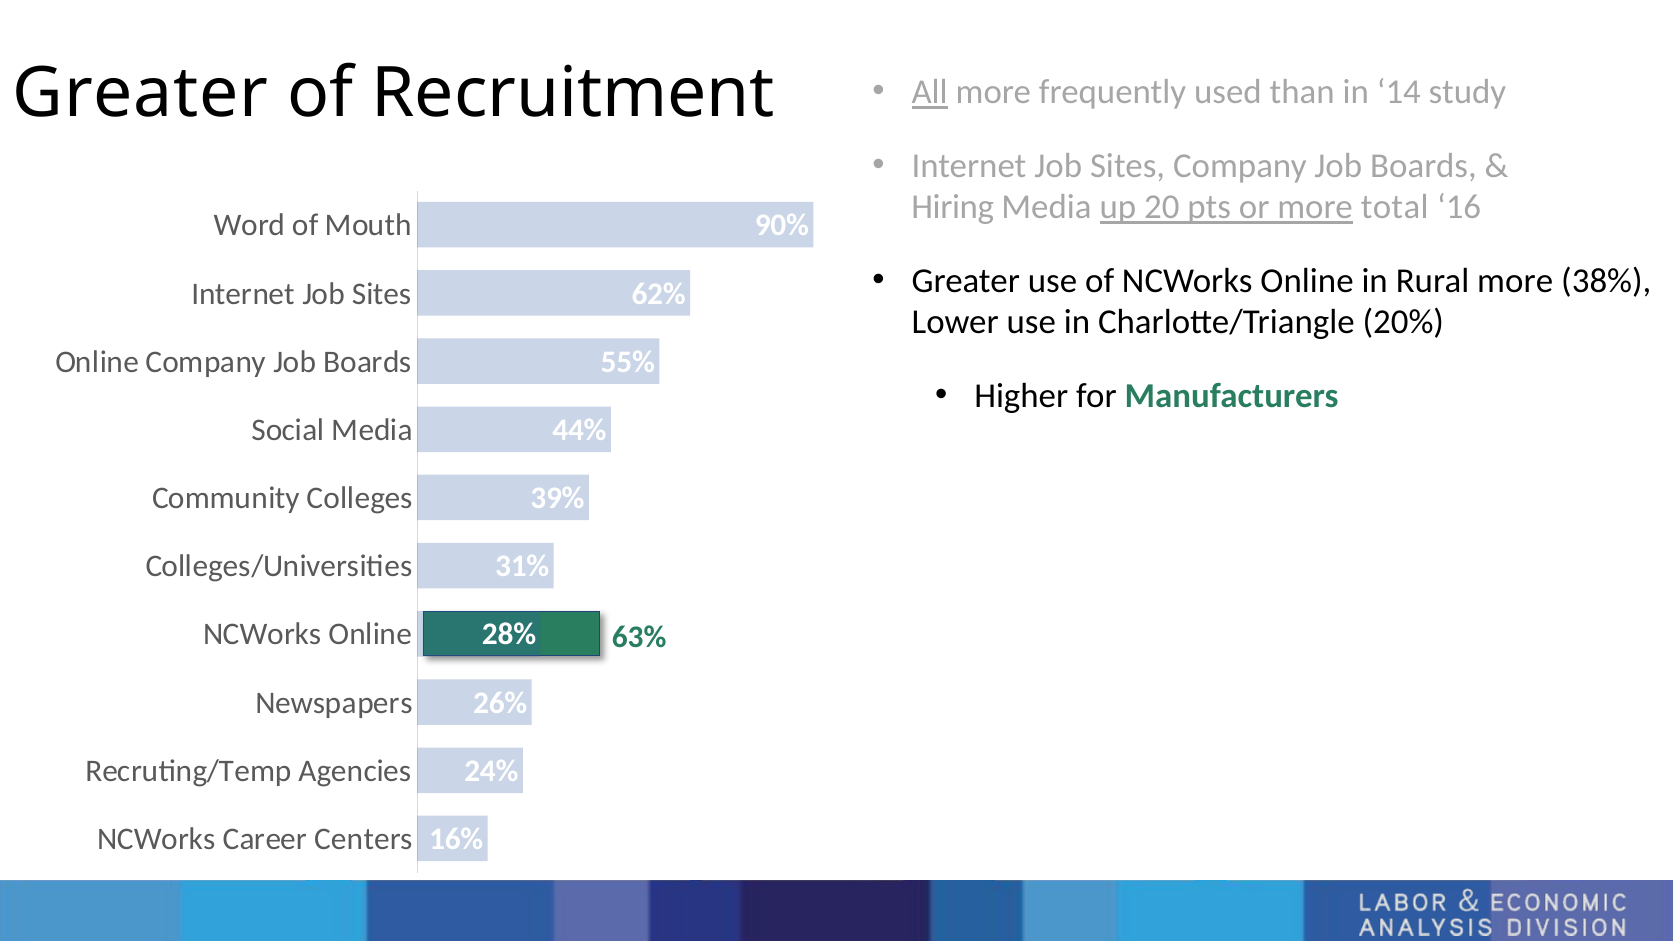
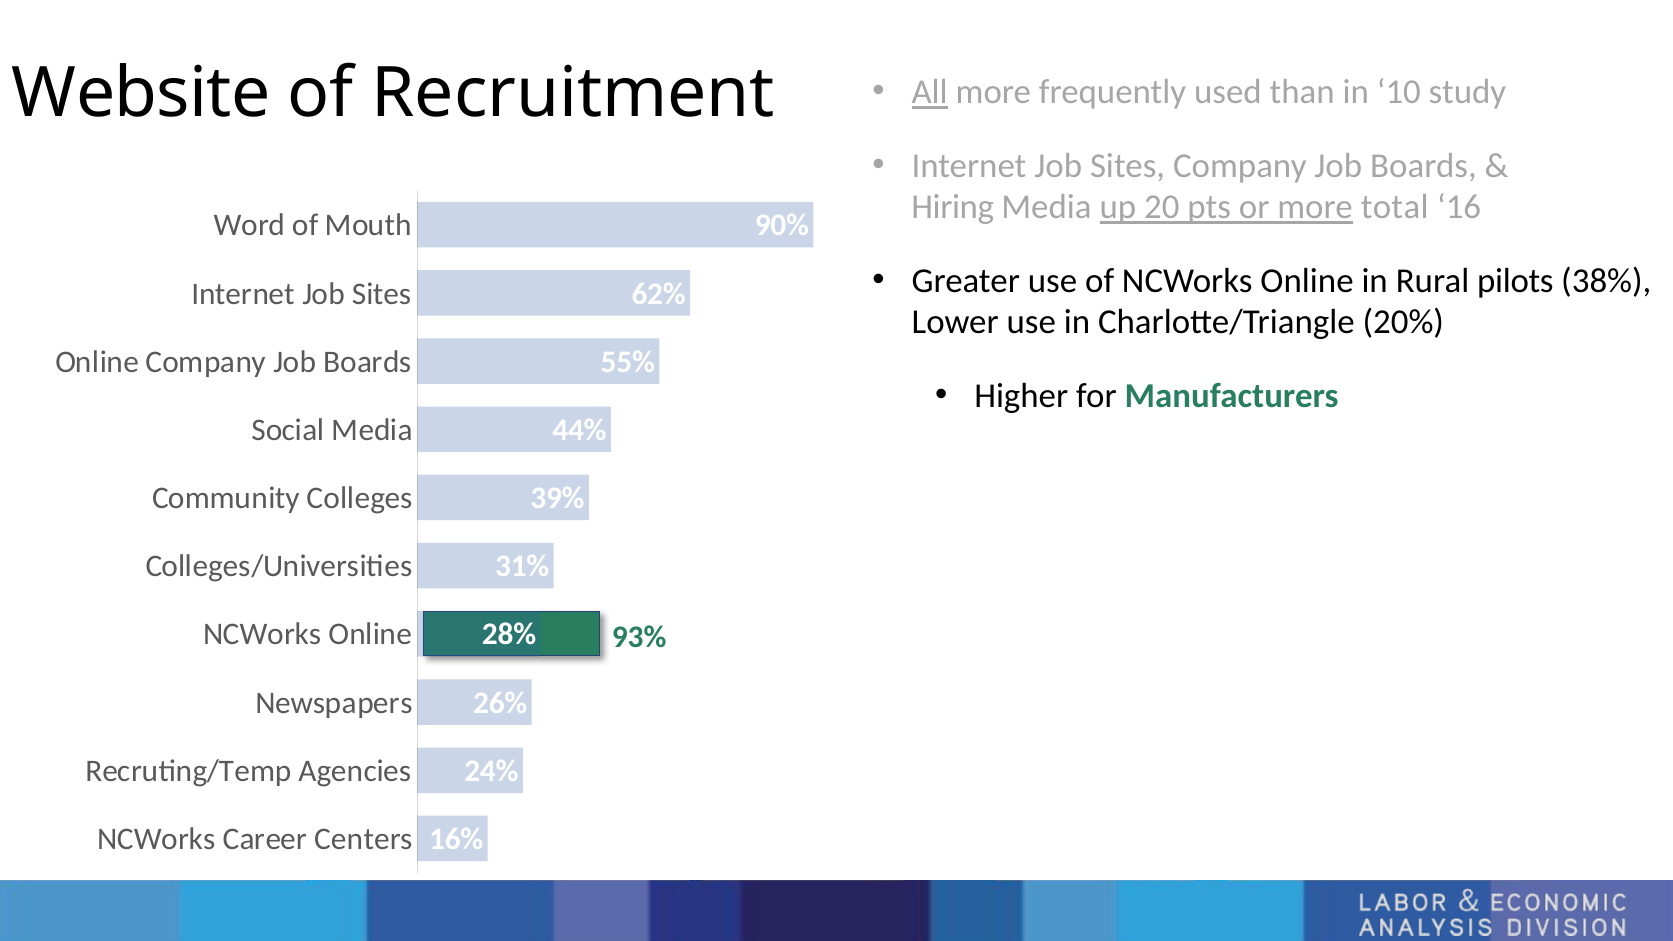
Greater at (141, 93): Greater -> Website
14: 14 -> 10
Rural more: more -> pilots
63%: 63% -> 93%
